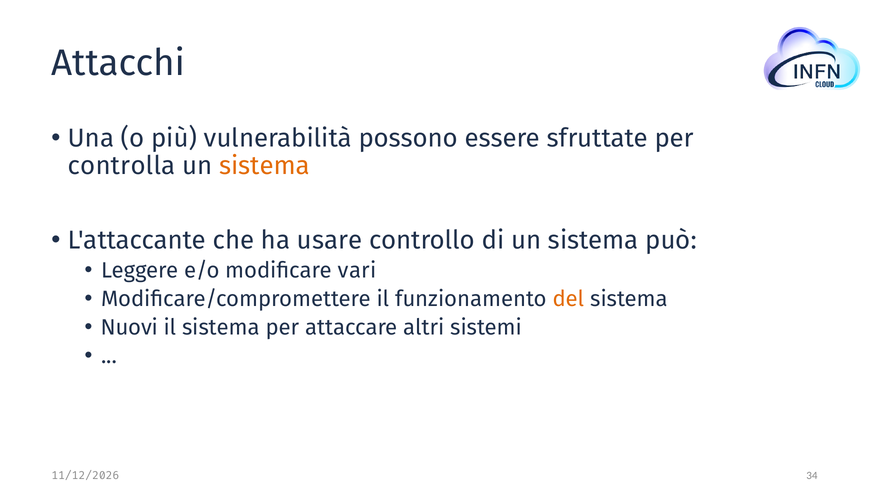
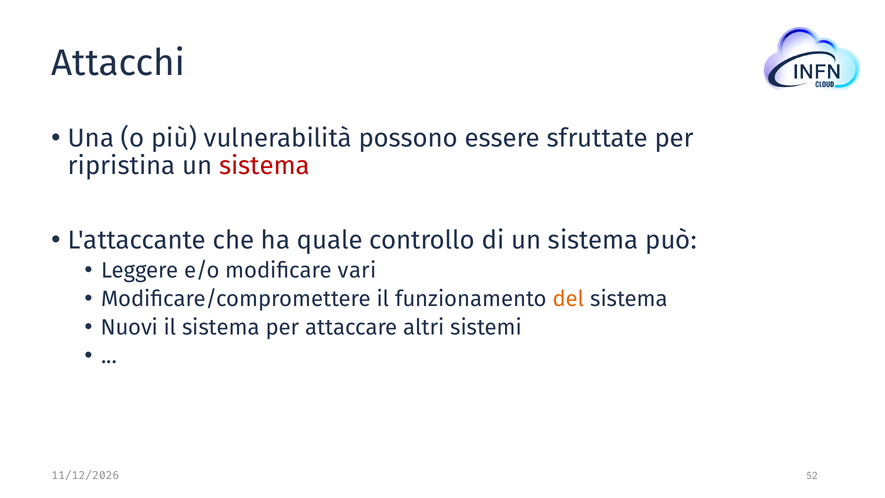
controlla: controlla -> ripristina
sistema at (264, 166) colour: orange -> red
usare: usare -> quale
34: 34 -> 52
